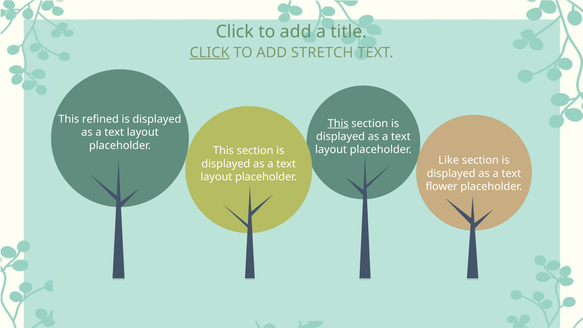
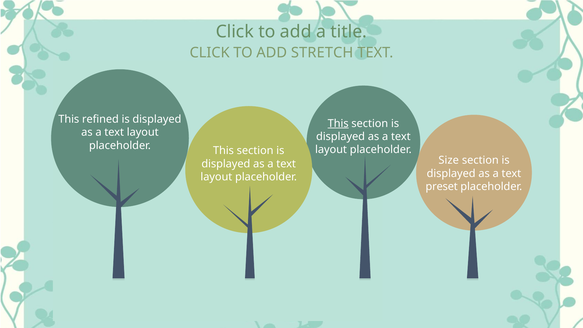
CLICK at (210, 53) underline: present -> none
Like: Like -> Size
flower: flower -> preset
